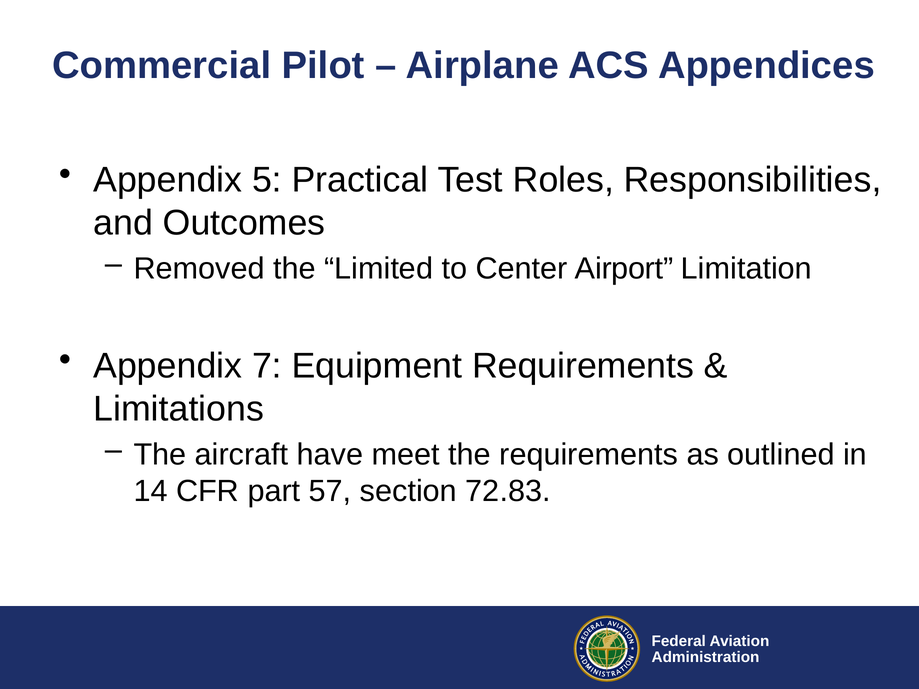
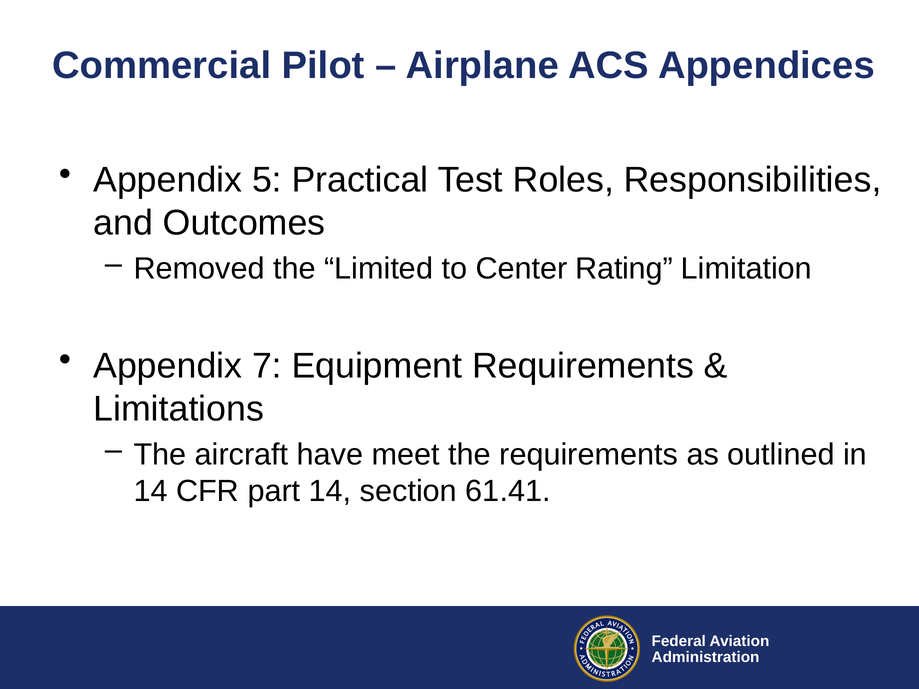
Airport: Airport -> Rating
part 57: 57 -> 14
72.83: 72.83 -> 61.41
